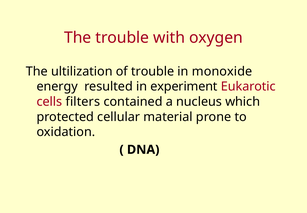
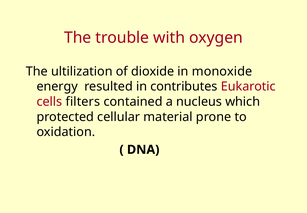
of trouble: trouble -> dioxide
experiment: experiment -> contributes
